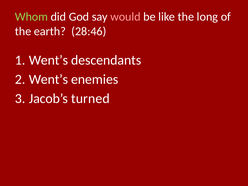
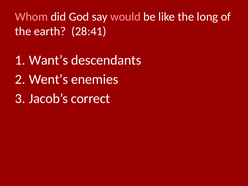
Whom colour: light green -> pink
28:46: 28:46 -> 28:41
Went’s at (48, 60): Went’s -> Want’s
turned: turned -> correct
